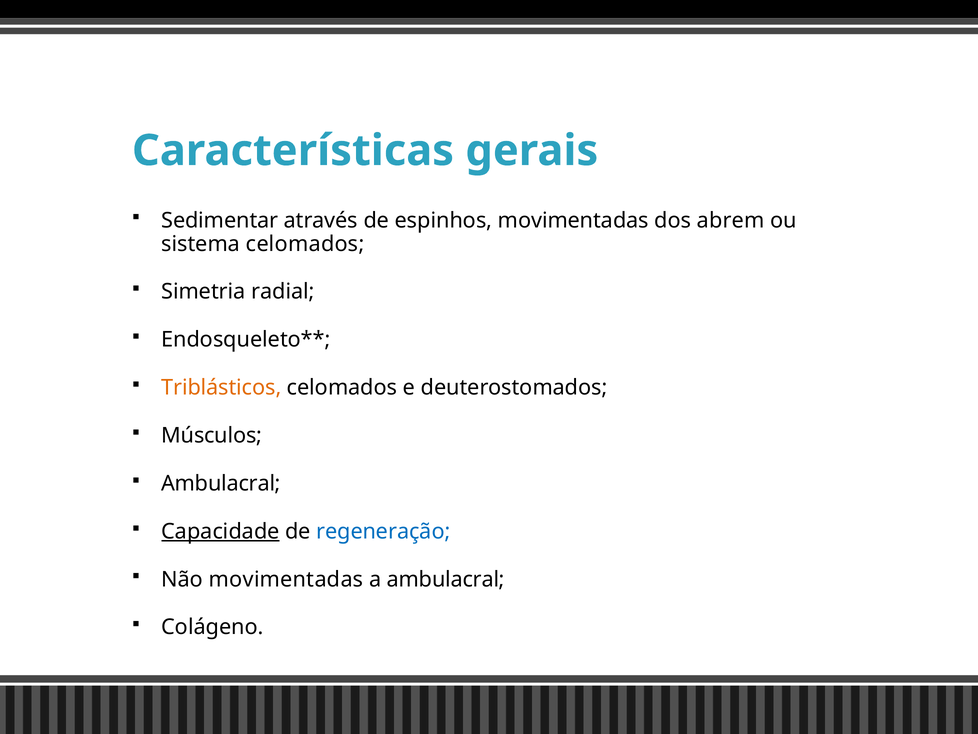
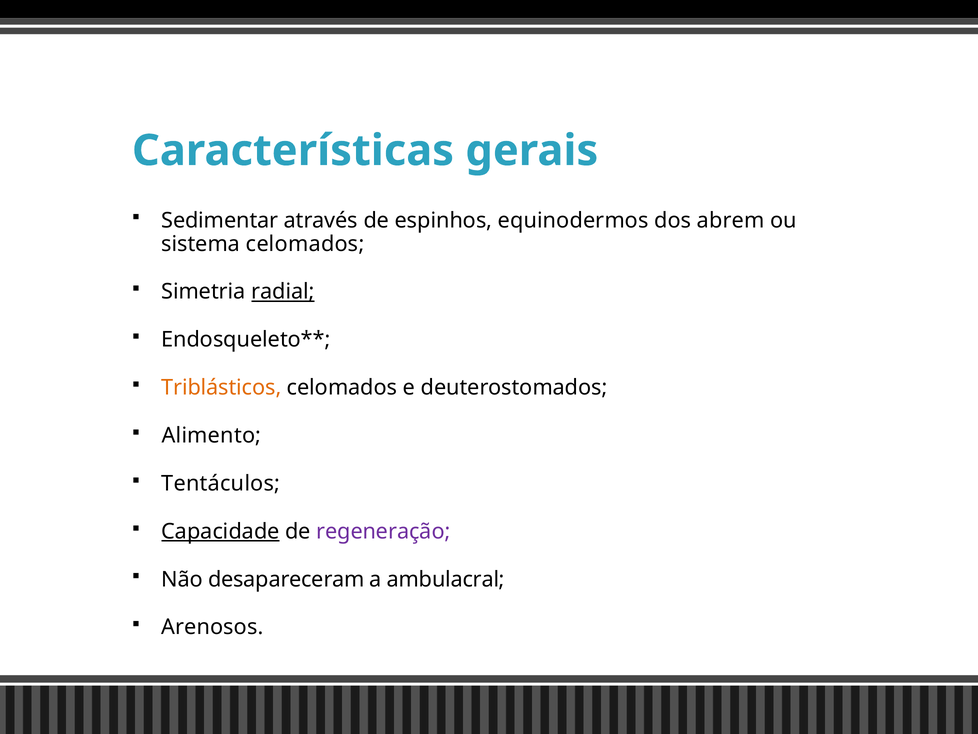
espinhos movimentadas: movimentadas -> equinodermos
radial underline: none -> present
Músculos: Músculos -> Alimento
Ambulacral at (221, 483): Ambulacral -> Tentáculos
regeneração colour: blue -> purple
Não movimentadas: movimentadas -> desapareceram
Colágeno: Colágeno -> Arenosos
